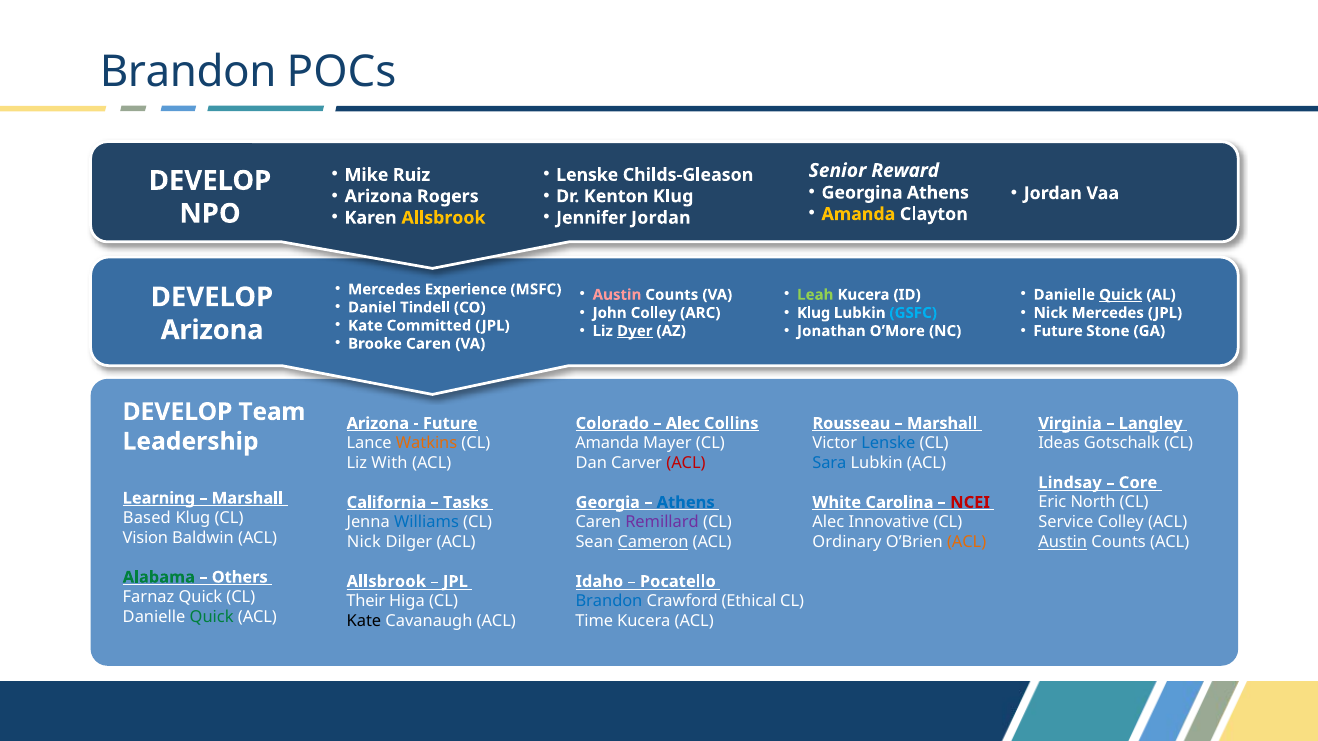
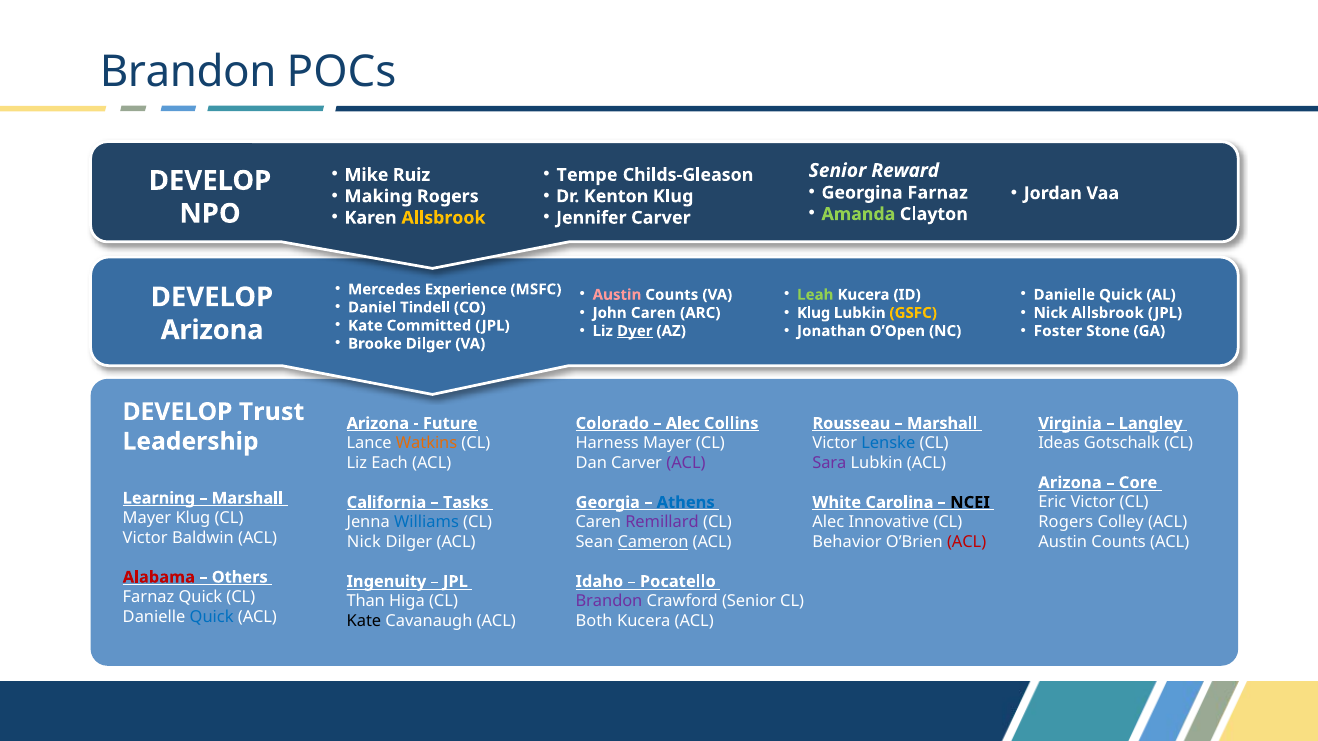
Lenske at (587, 175): Lenske -> Tempe
Georgina Athens: Athens -> Farnaz
Arizona at (379, 196): Arizona -> Making
Amanda at (858, 214) colour: yellow -> light green
Jennifer Jordan: Jordan -> Carver
Quick at (1121, 295) underline: present -> none
John Colley: Colley -> Caren
GSFC colour: light blue -> yellow
Nick Mercedes: Mercedes -> Allsbrook
O’More: O’More -> O’Open
Future at (1058, 331): Future -> Foster
Brooke Caren: Caren -> Dilger
Team: Team -> Trust
Amanda at (607, 443): Amanda -> Harness
With: With -> Each
ACL at (686, 463) colour: red -> purple
Sara colour: blue -> purple
Lindsay at (1070, 483): Lindsay -> Arizona
Eric North: North -> Victor
NCEI colour: red -> black
Based at (147, 518): Based -> Mayer
Service at (1066, 522): Service -> Rogers
Vision at (145, 538): Vision -> Victor
Ordinary: Ordinary -> Behavior
ACL at (967, 542) colour: orange -> red
Austin at (1063, 542) underline: present -> none
Alabama colour: green -> red
Allsbrook at (386, 582): Allsbrook -> Ingenuity
Their: Their -> Than
Brandon at (609, 602) colour: blue -> purple
Crawford Ethical: Ethical -> Senior
Quick at (212, 617) colour: green -> blue
Time: Time -> Both
